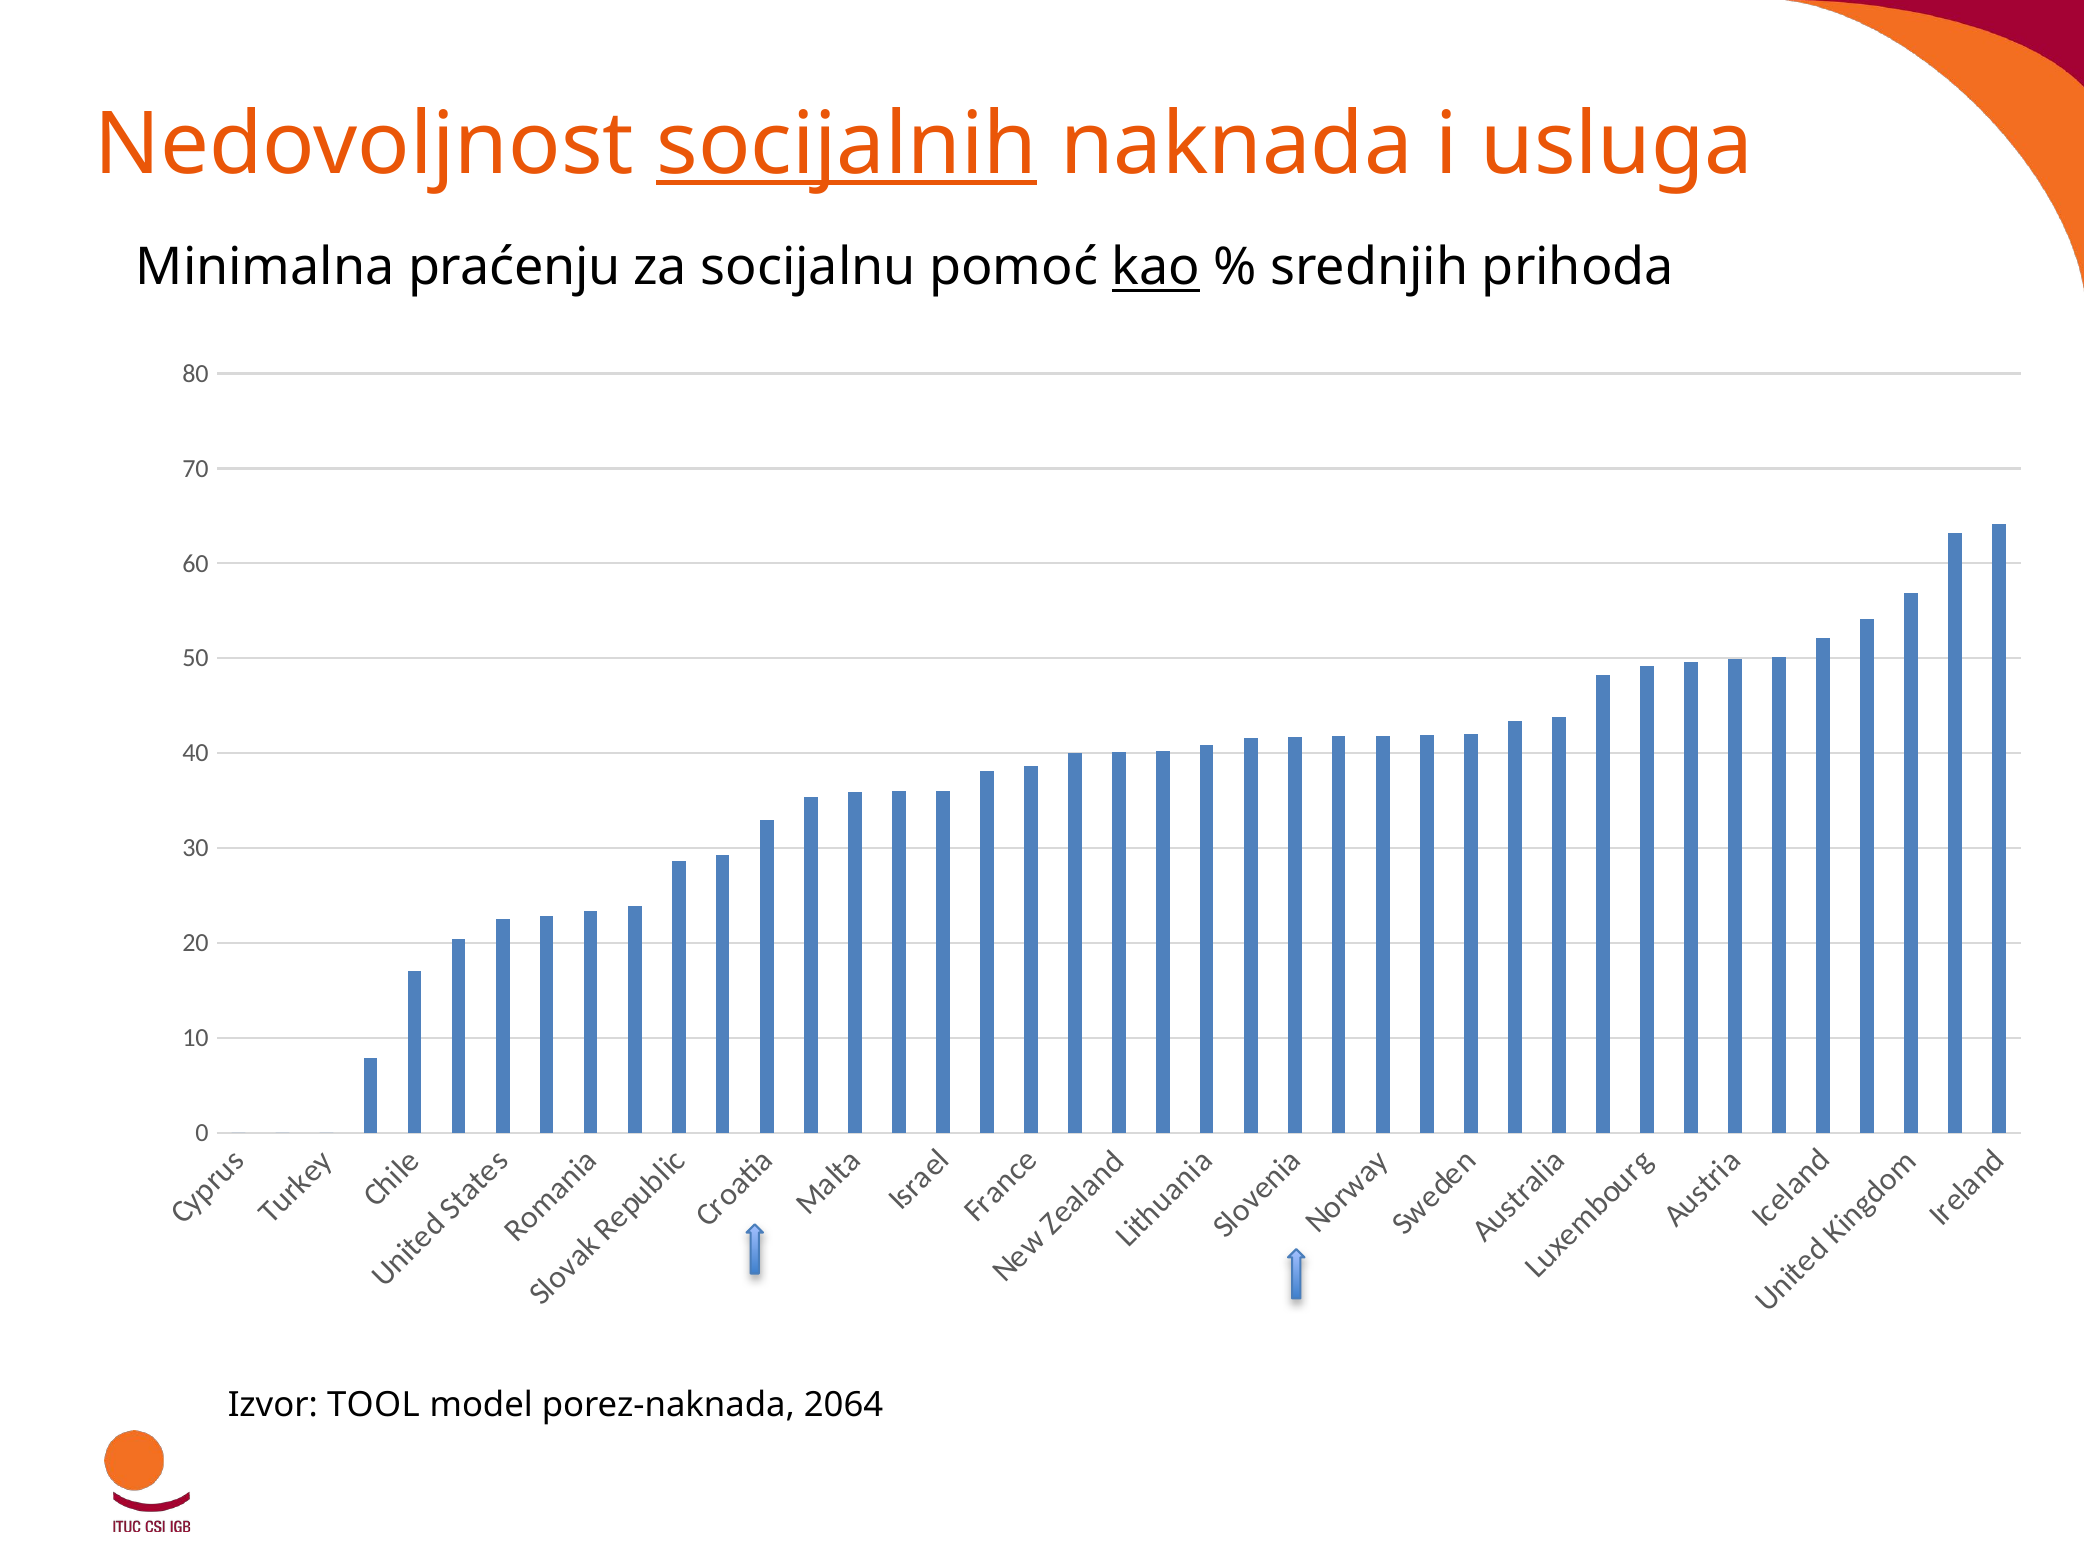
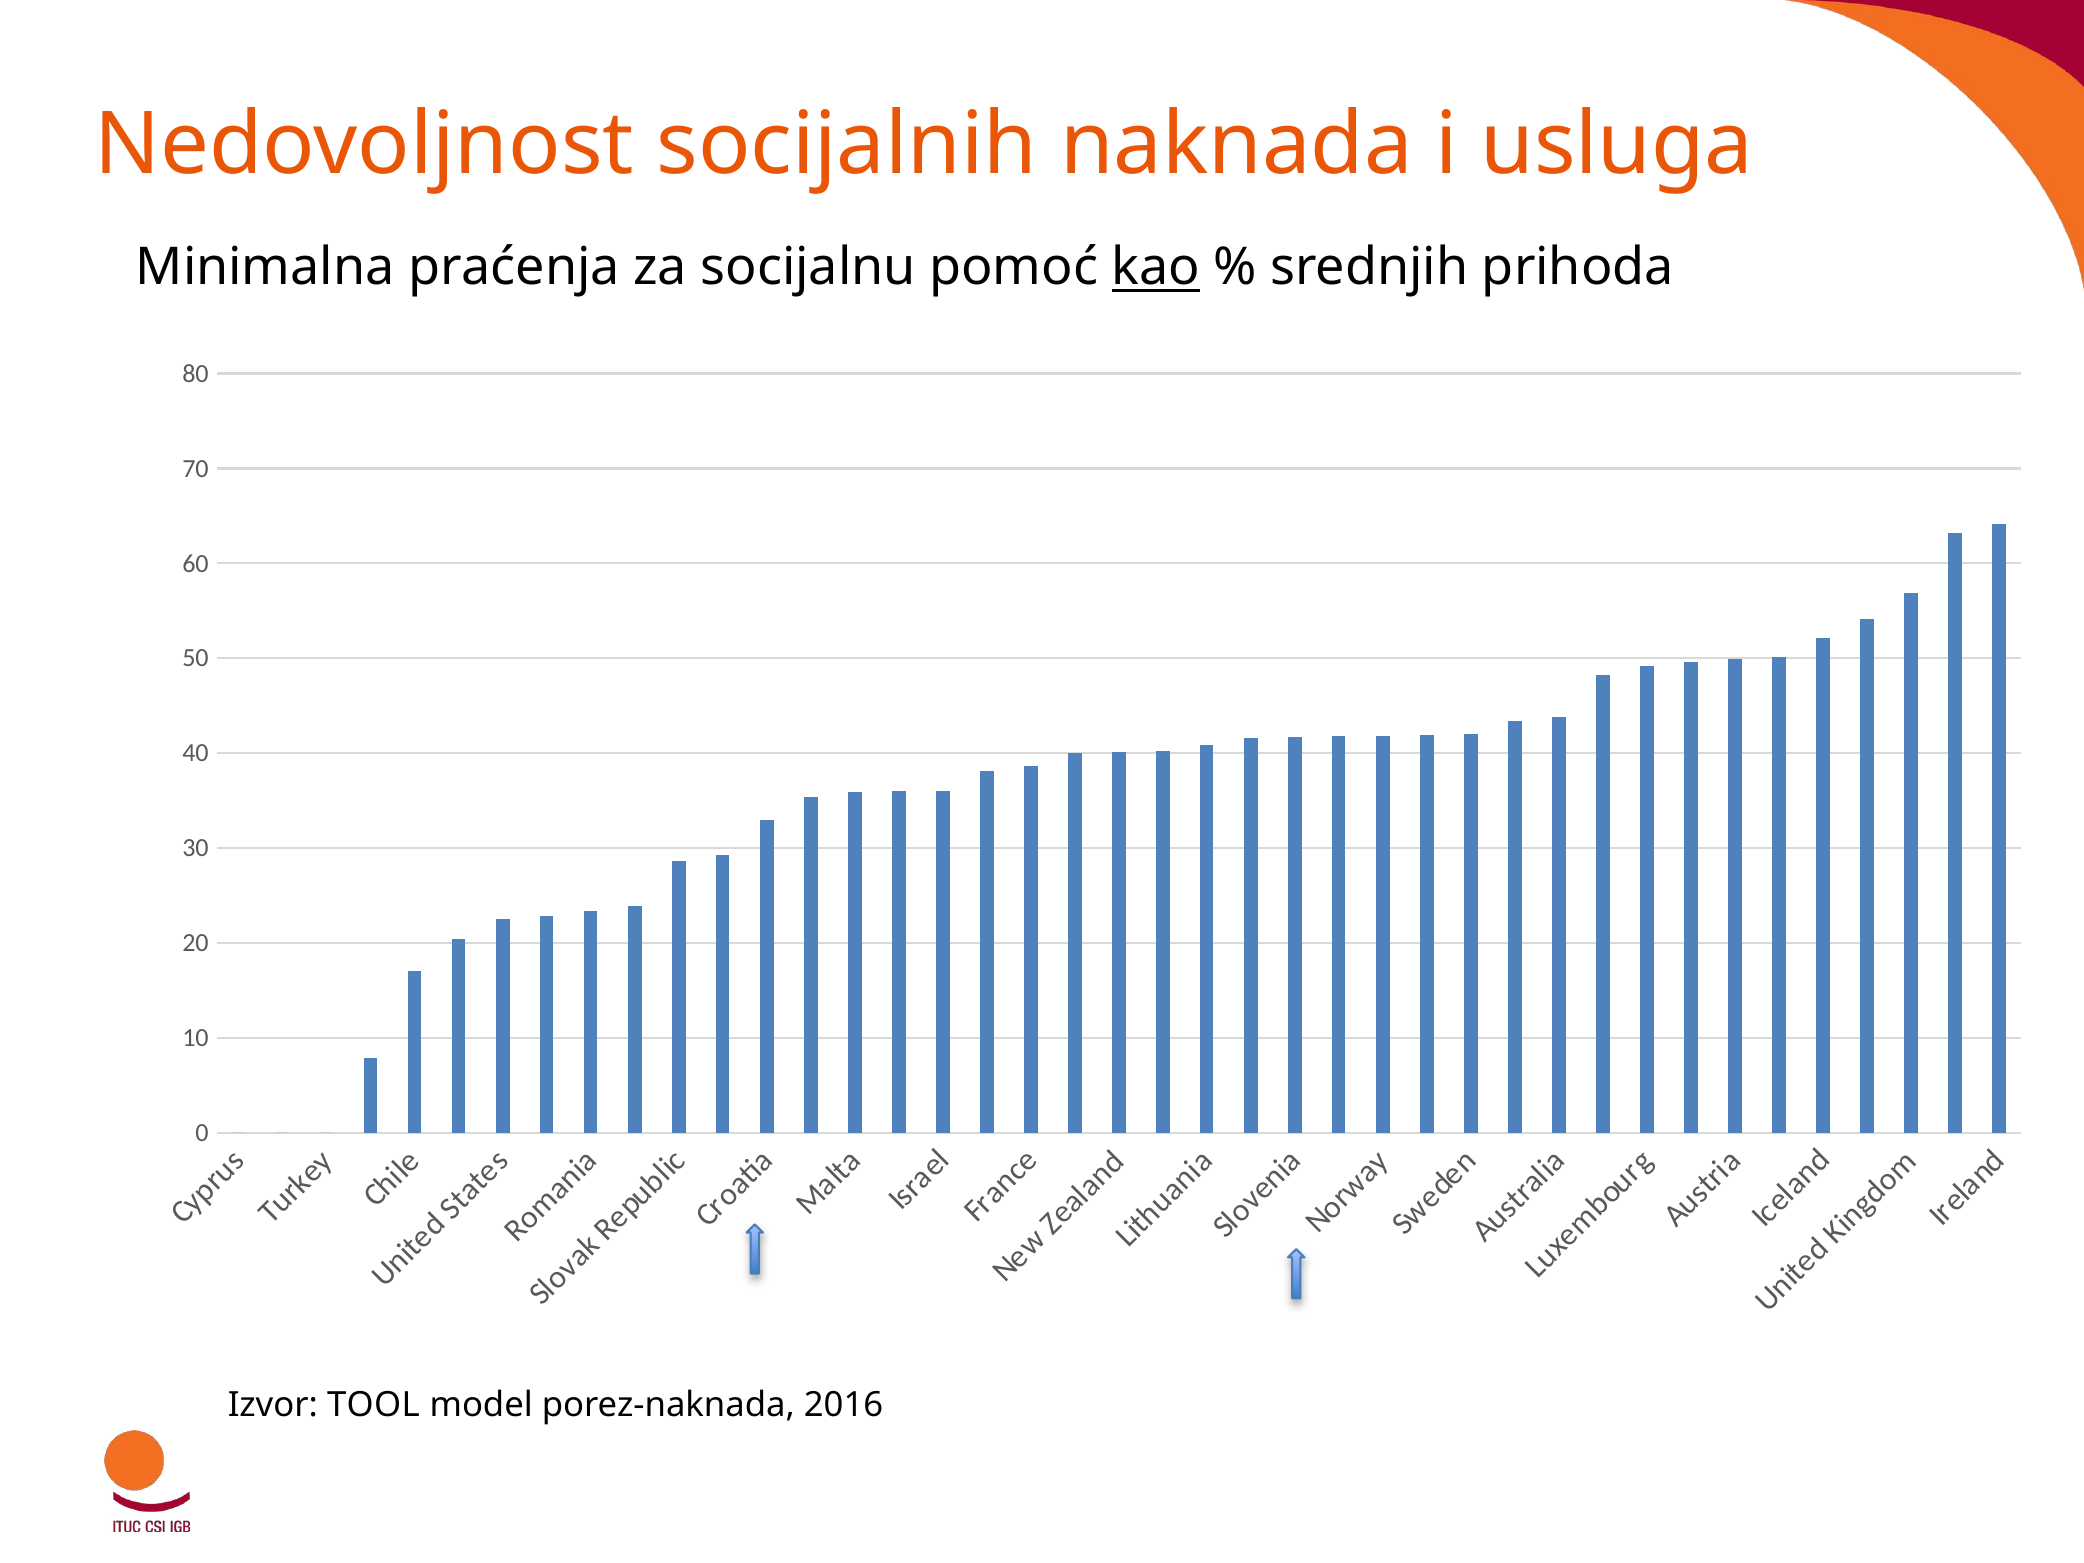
socijalnih underline: present -> none
praćenju: praćenju -> praćenja
2064: 2064 -> 2016
